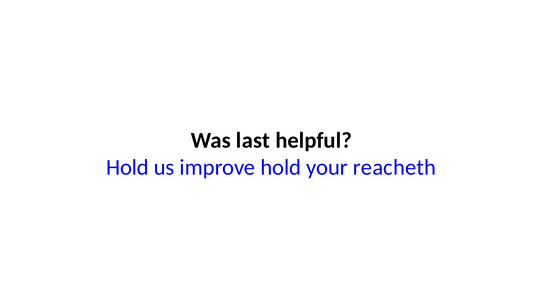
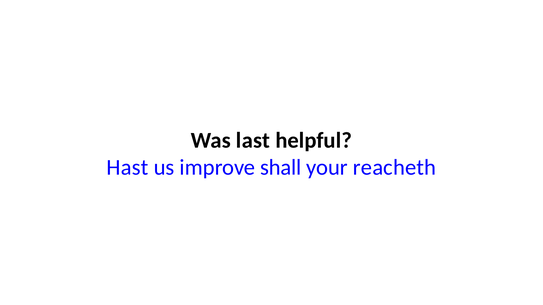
Hold at (128, 168): Hold -> Hast
improve hold: hold -> shall
